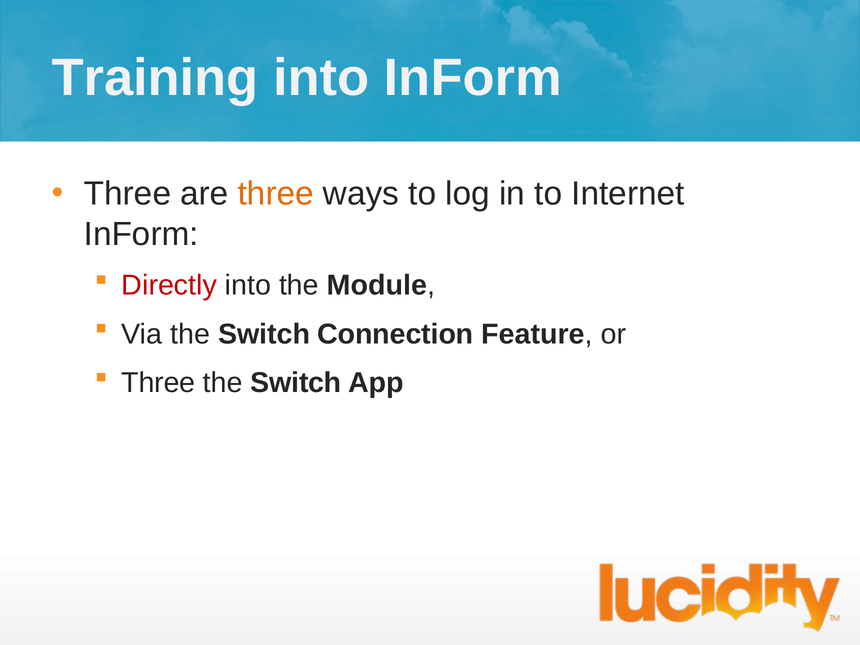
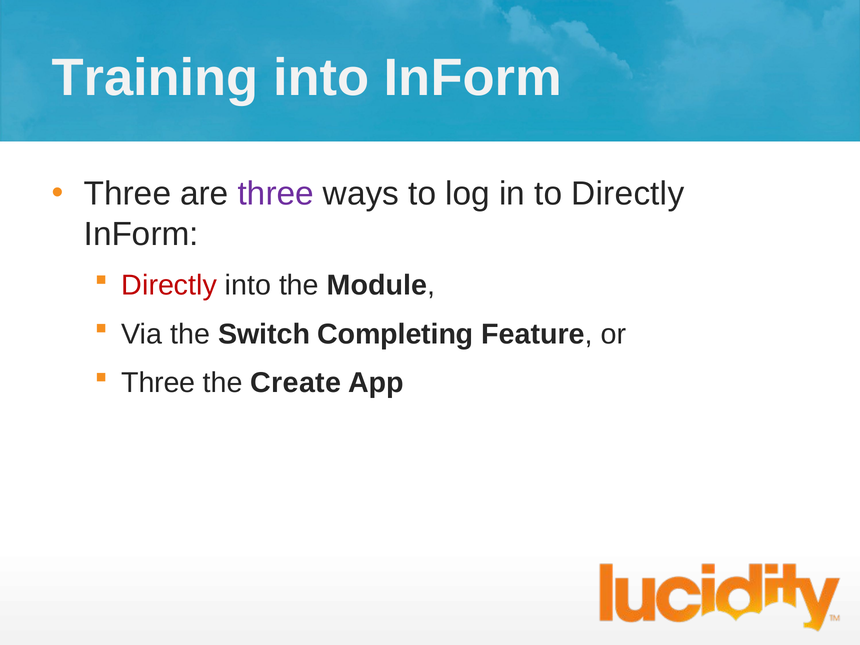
three at (276, 194) colour: orange -> purple
to Internet: Internet -> Directly
Connection: Connection -> Completing
Switch at (296, 383): Switch -> Create
